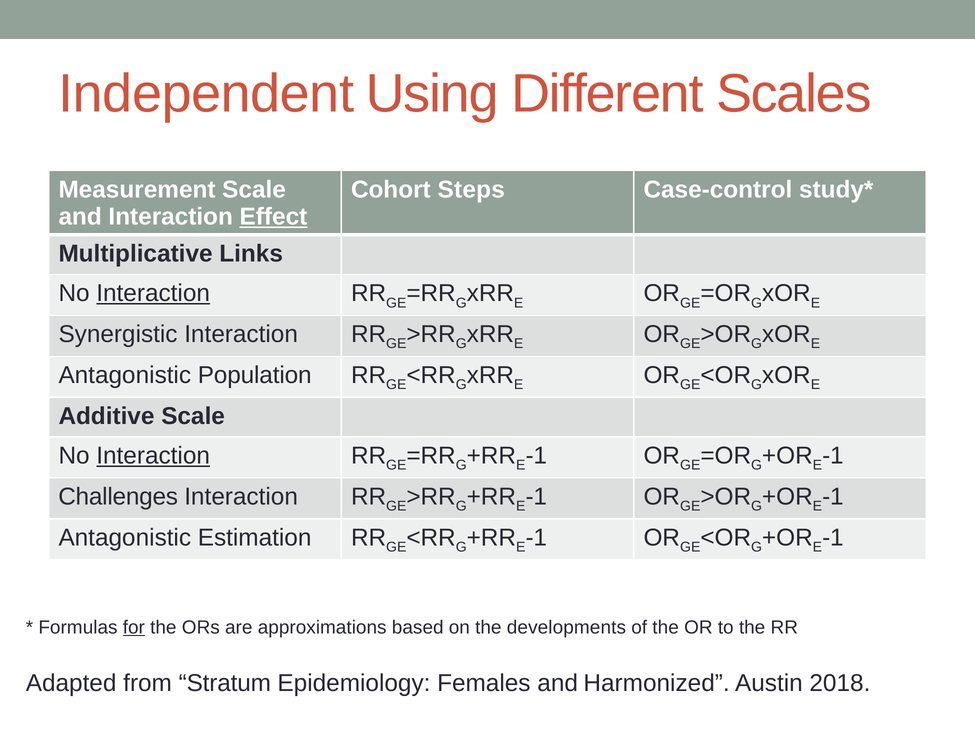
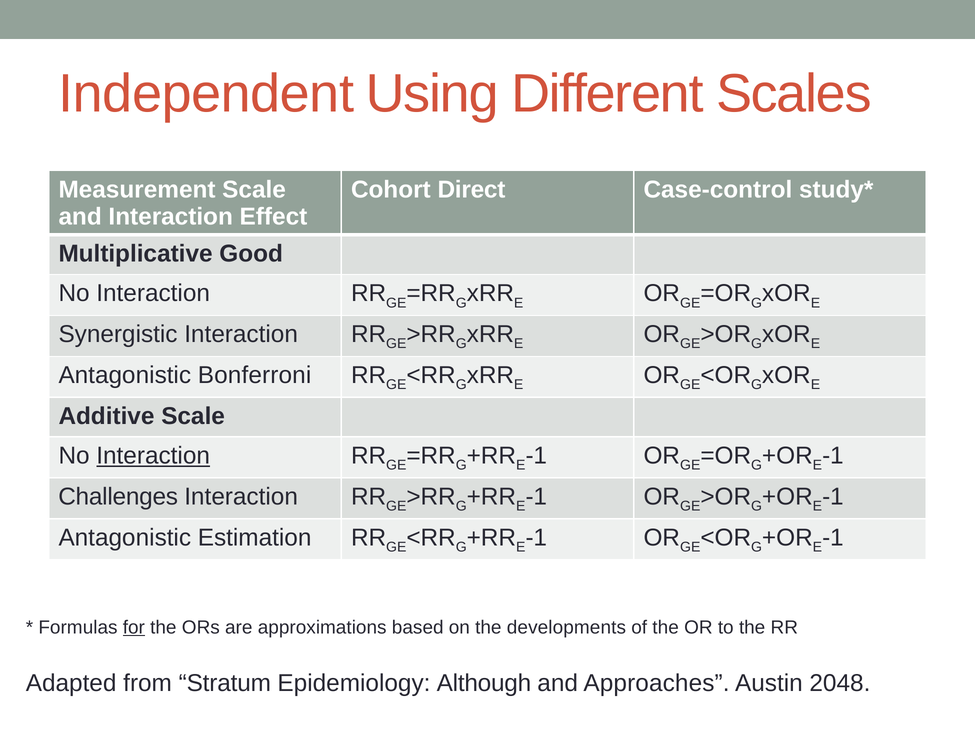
Steps: Steps -> Direct
Effect underline: present -> none
Links: Links -> Good
Interaction at (153, 293) underline: present -> none
Population: Population -> Bonferroni
Females: Females -> Although
Harmonized: Harmonized -> Approaches
2018: 2018 -> 2048
